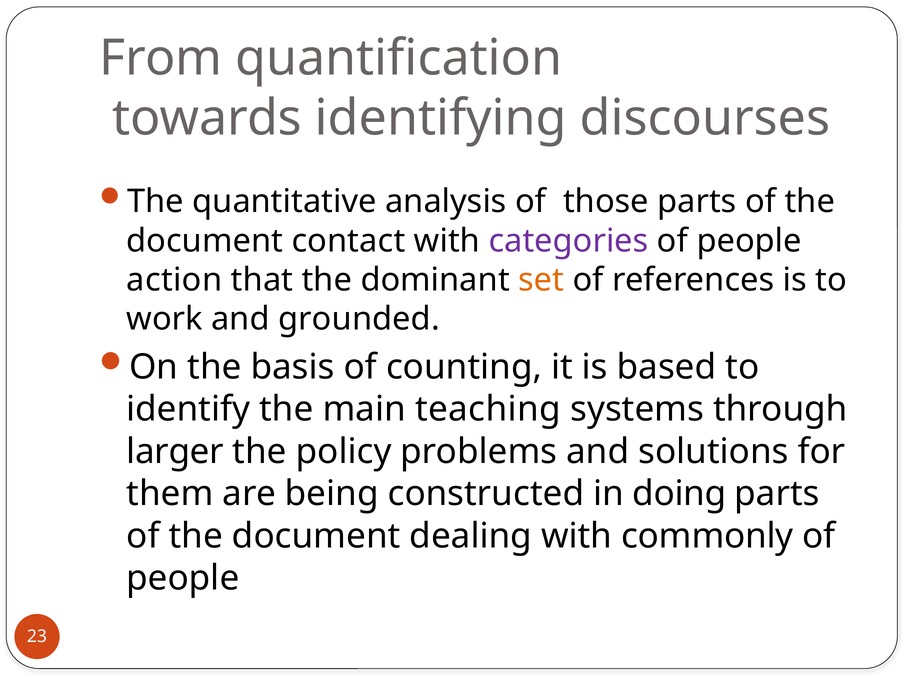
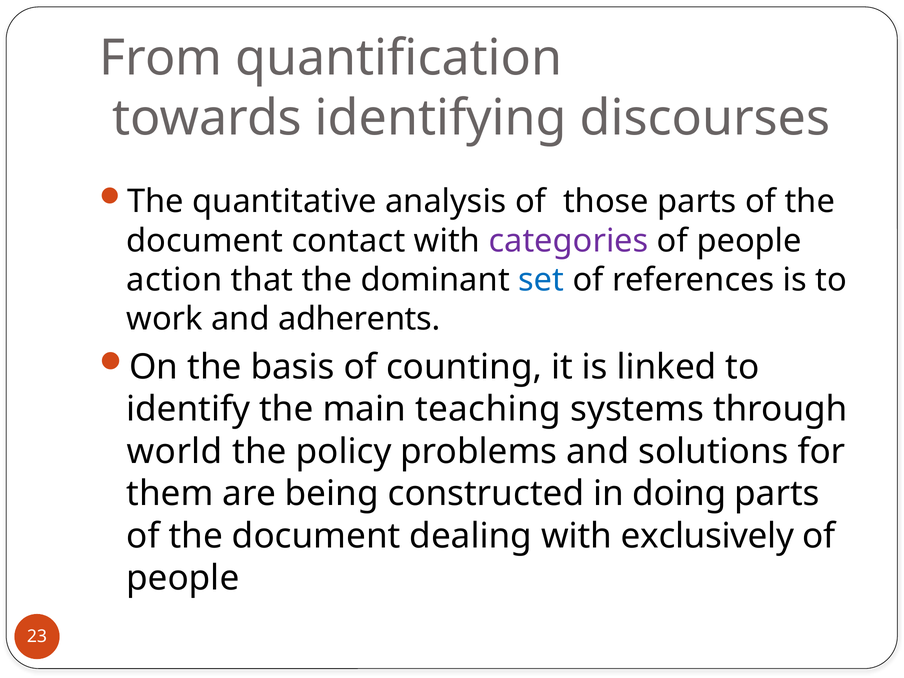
set colour: orange -> blue
grounded: grounded -> adherents
based: based -> linked
larger: larger -> world
commonly: commonly -> exclusively
